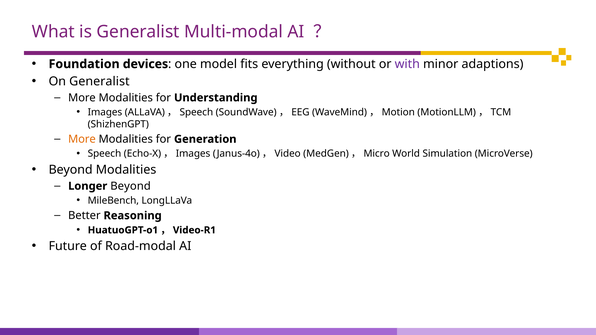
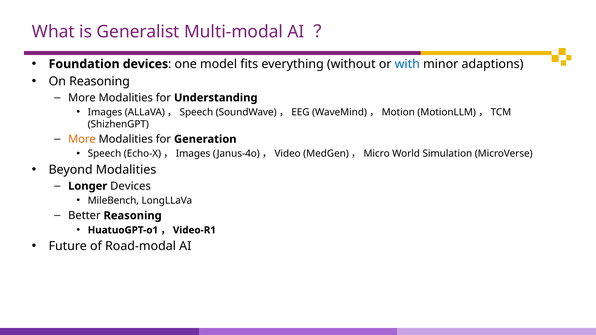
with colour: purple -> blue
On Generalist: Generalist -> Reasoning
Longer Beyond: Beyond -> Devices
